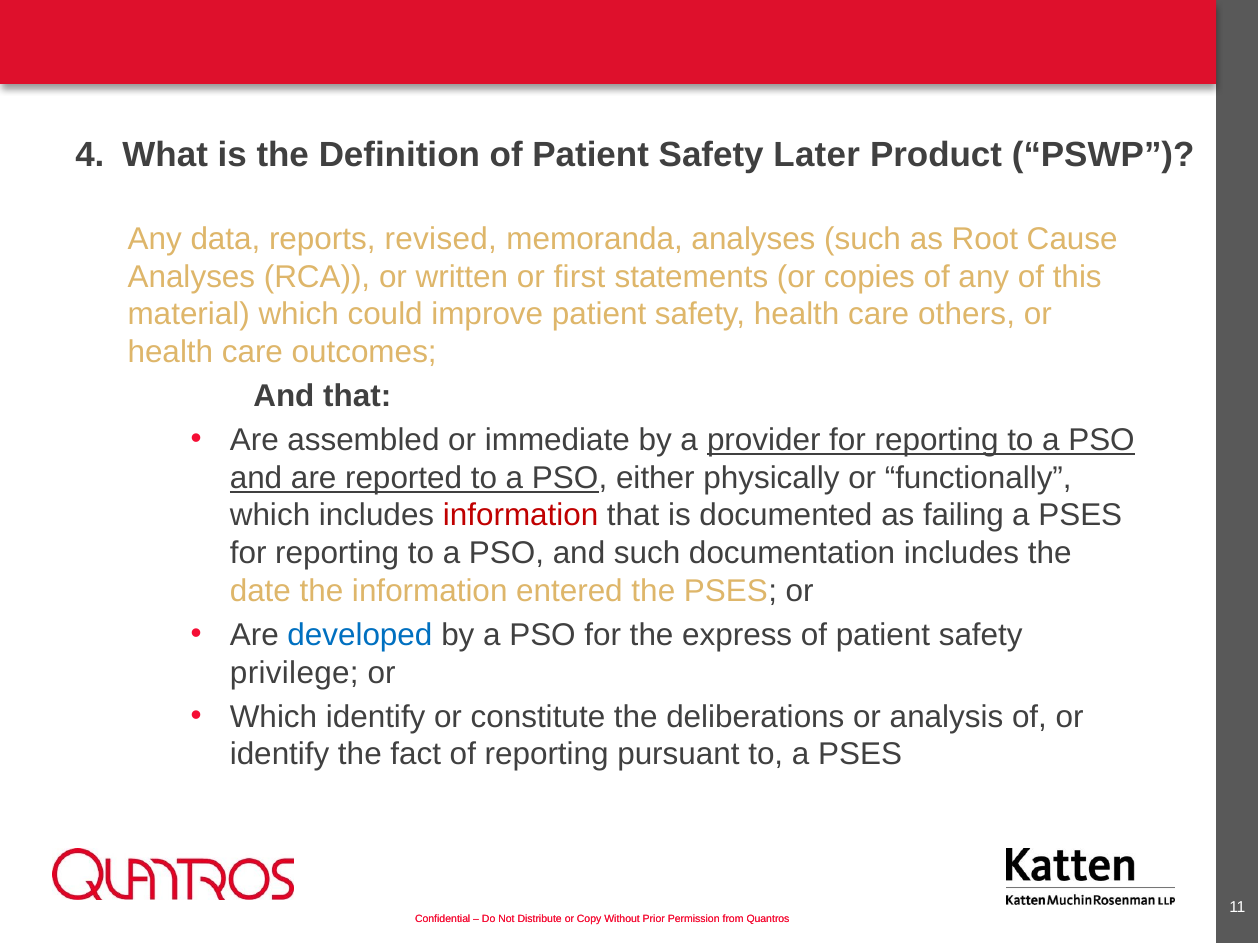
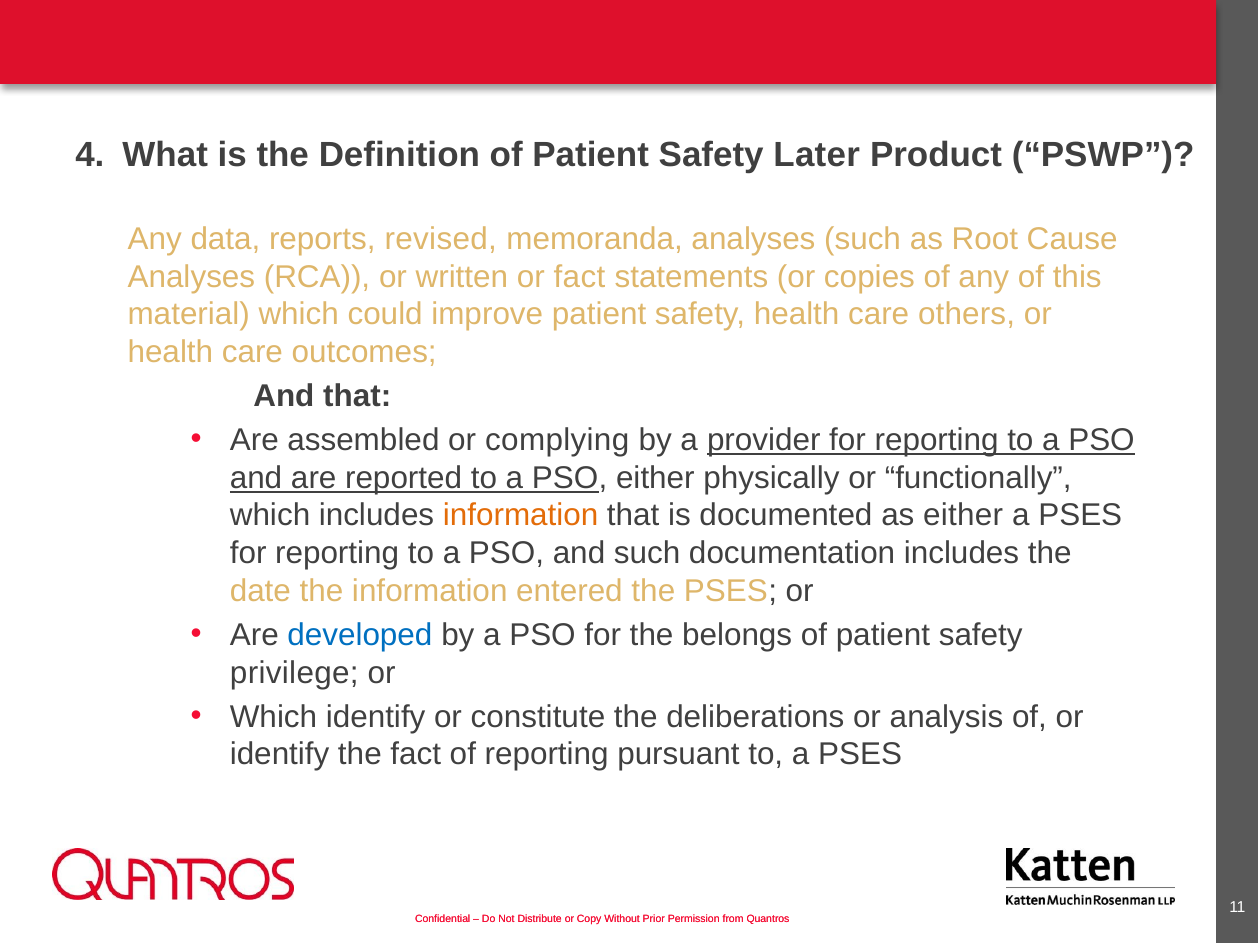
or first: first -> fact
immediate: immediate -> complying
information at (521, 516) colour: red -> orange
as failing: failing -> either
express: express -> belongs
